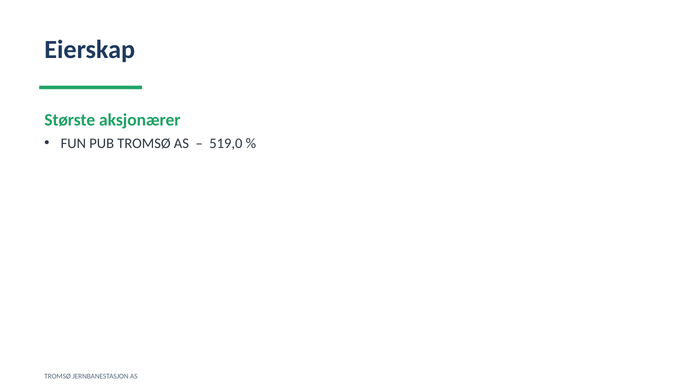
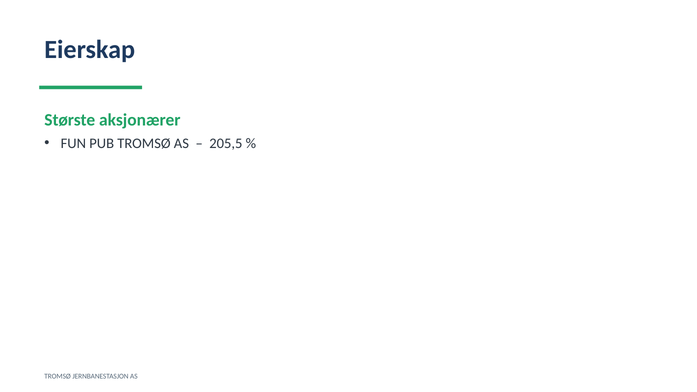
519,0: 519,0 -> 205,5
